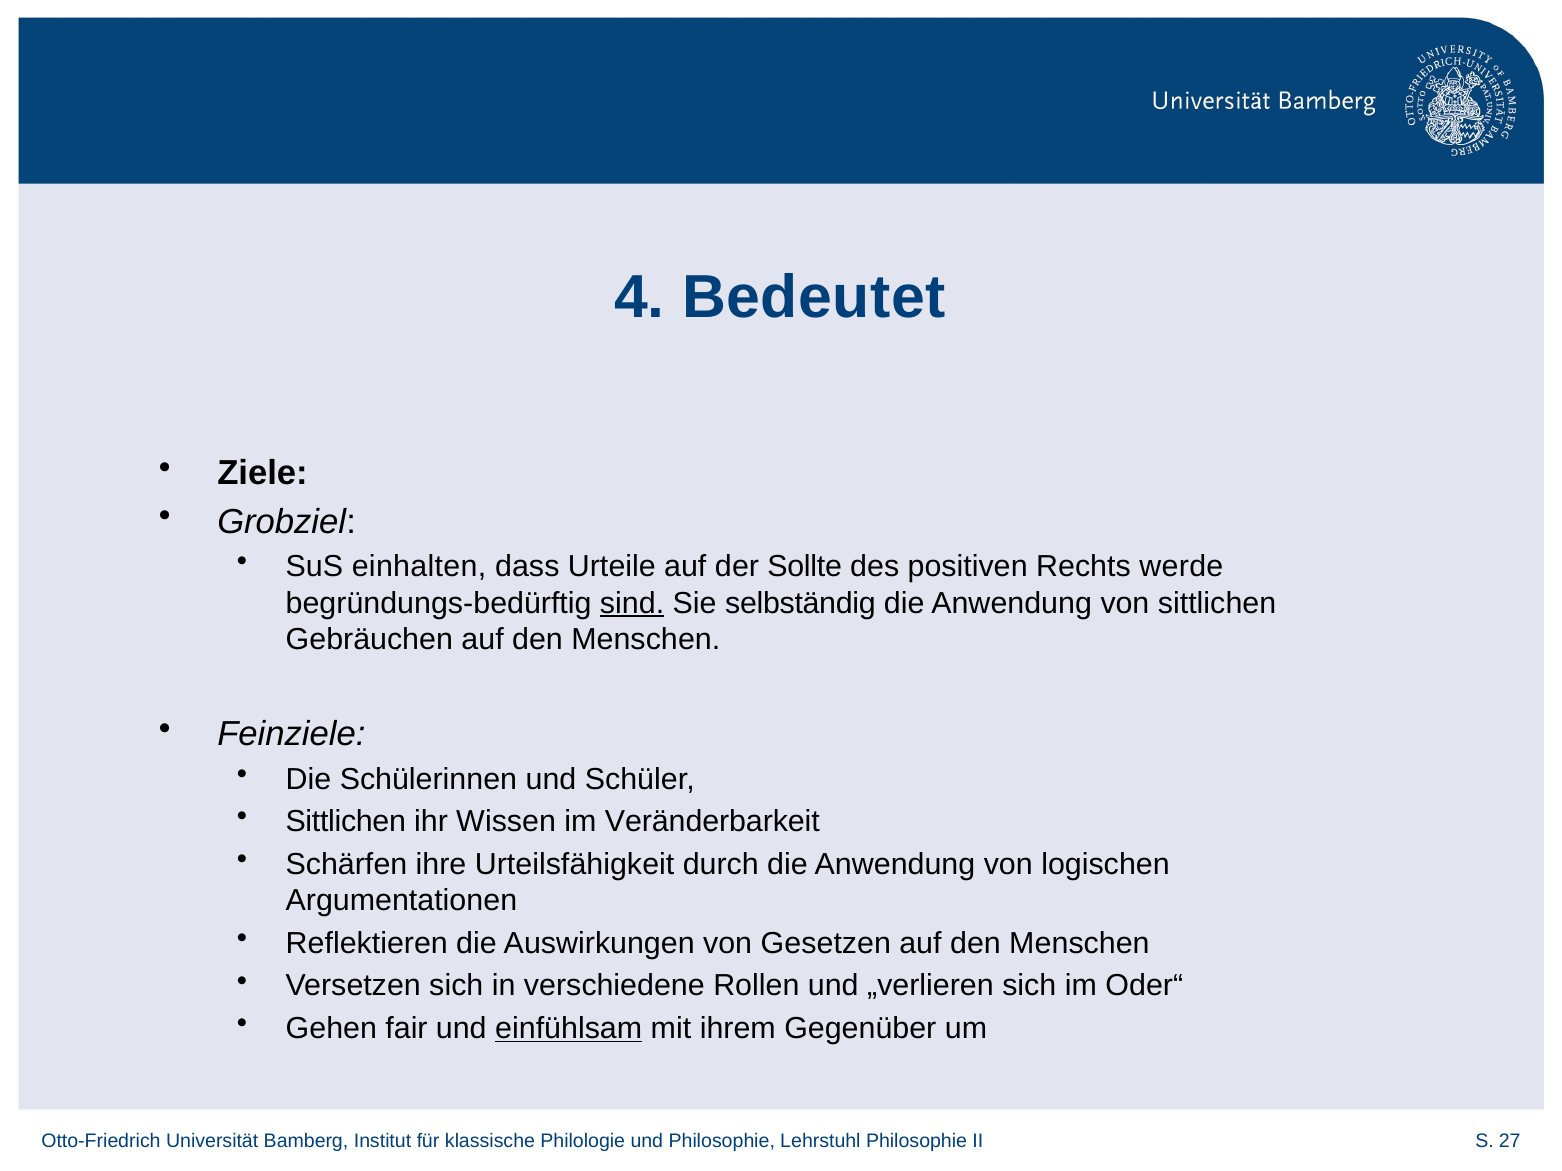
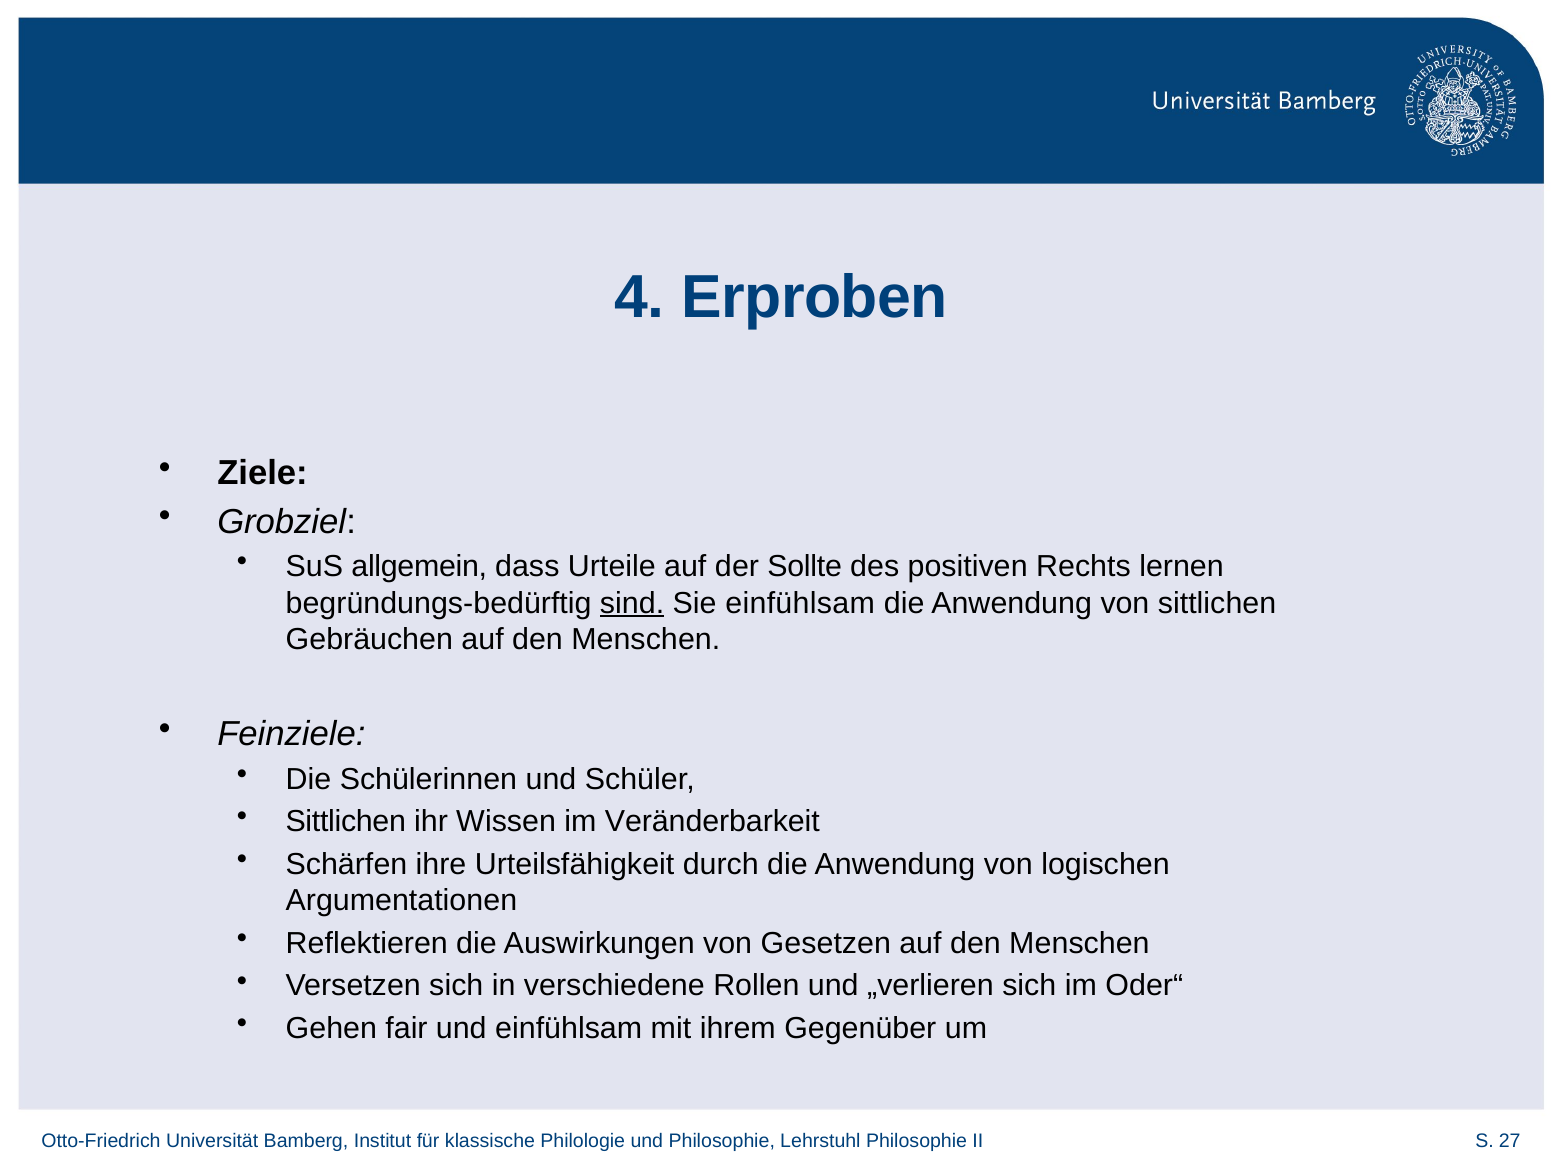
Bedeutet: Bedeutet -> Erproben
einhalten: einhalten -> allgemein
werde: werde -> lernen
Sie selbständig: selbständig -> einfühlsam
einfühlsam at (569, 1029) underline: present -> none
